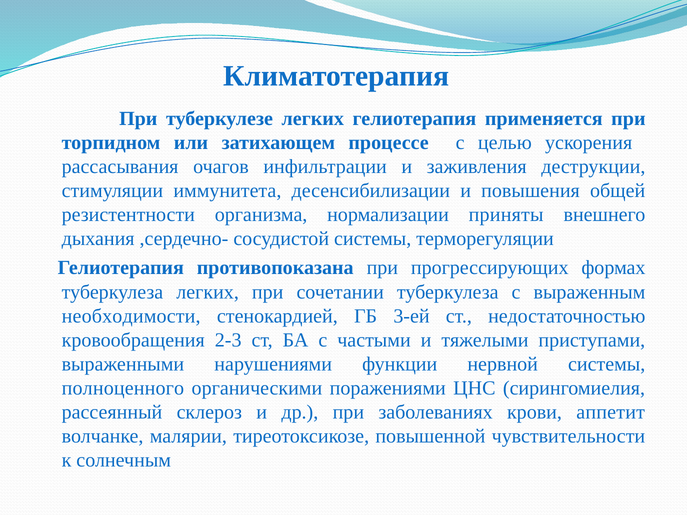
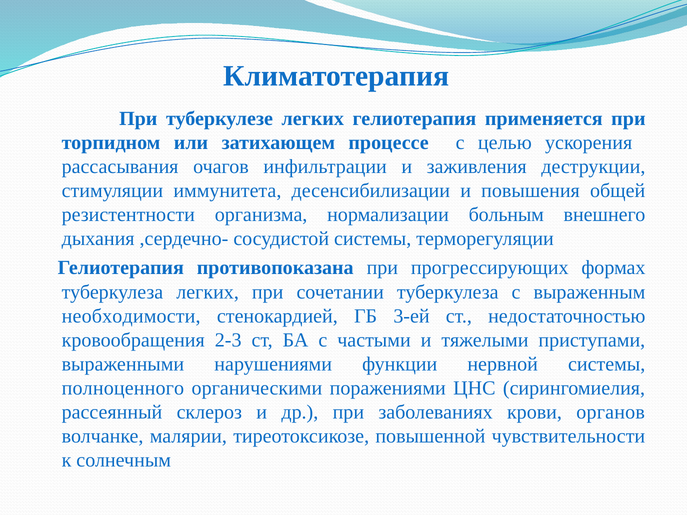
приняты: приняты -> больным
аппетит: аппетит -> органов
